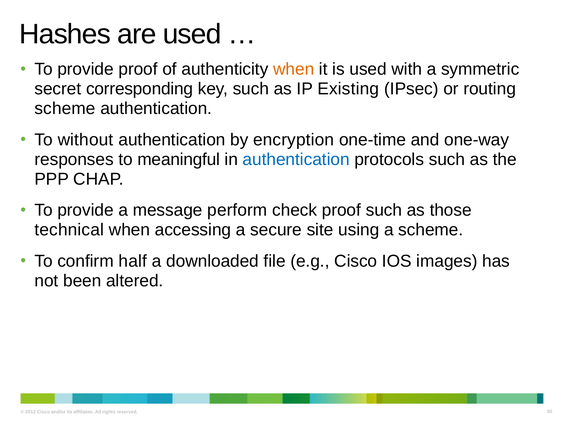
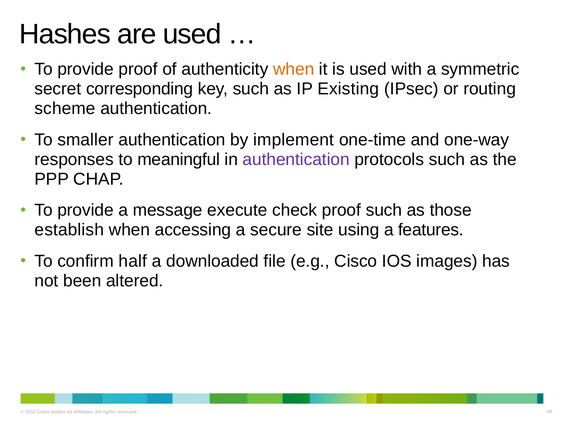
without: without -> smaller
encryption: encryption -> implement
authentication at (296, 159) colour: blue -> purple
perform: perform -> execute
technical: technical -> establish
a scheme: scheme -> features
